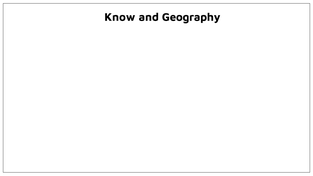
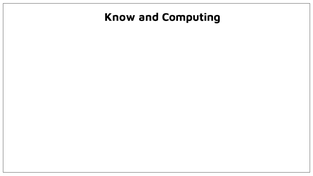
Geography: Geography -> Computing
